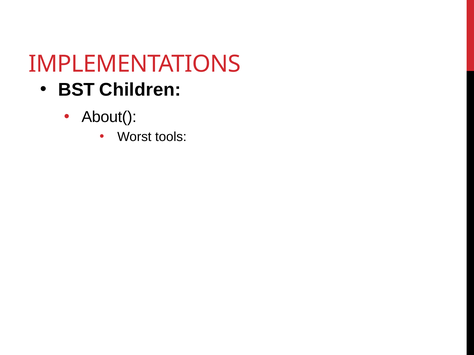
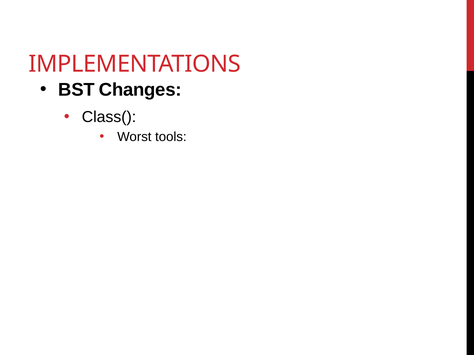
Children: Children -> Changes
About(: About( -> Class(
